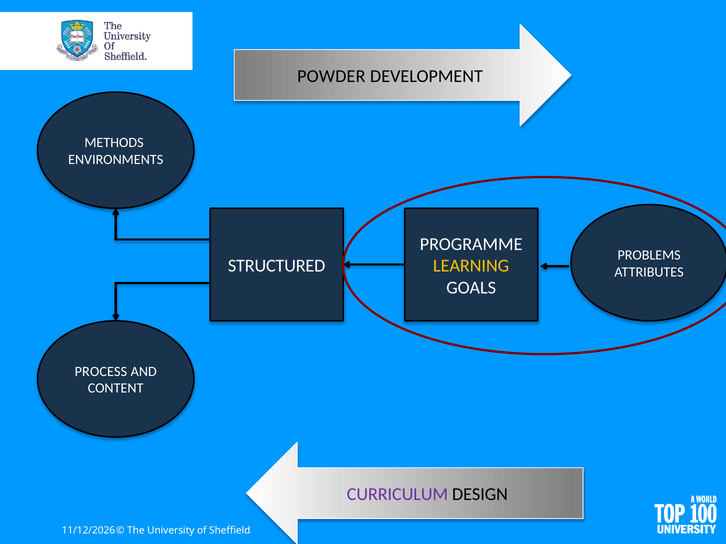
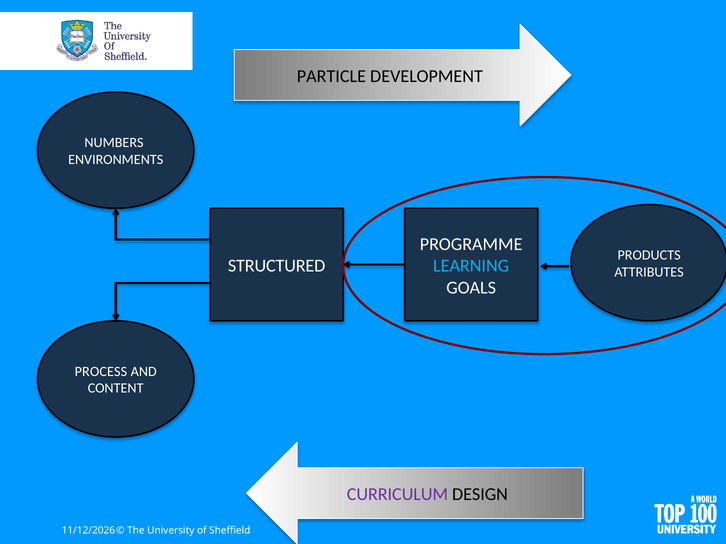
POWDER: POWDER -> PARTICLE
METHODS: METHODS -> NUMBERS
PROBLEMS: PROBLEMS -> PRODUCTS
LEARNING colour: yellow -> light blue
